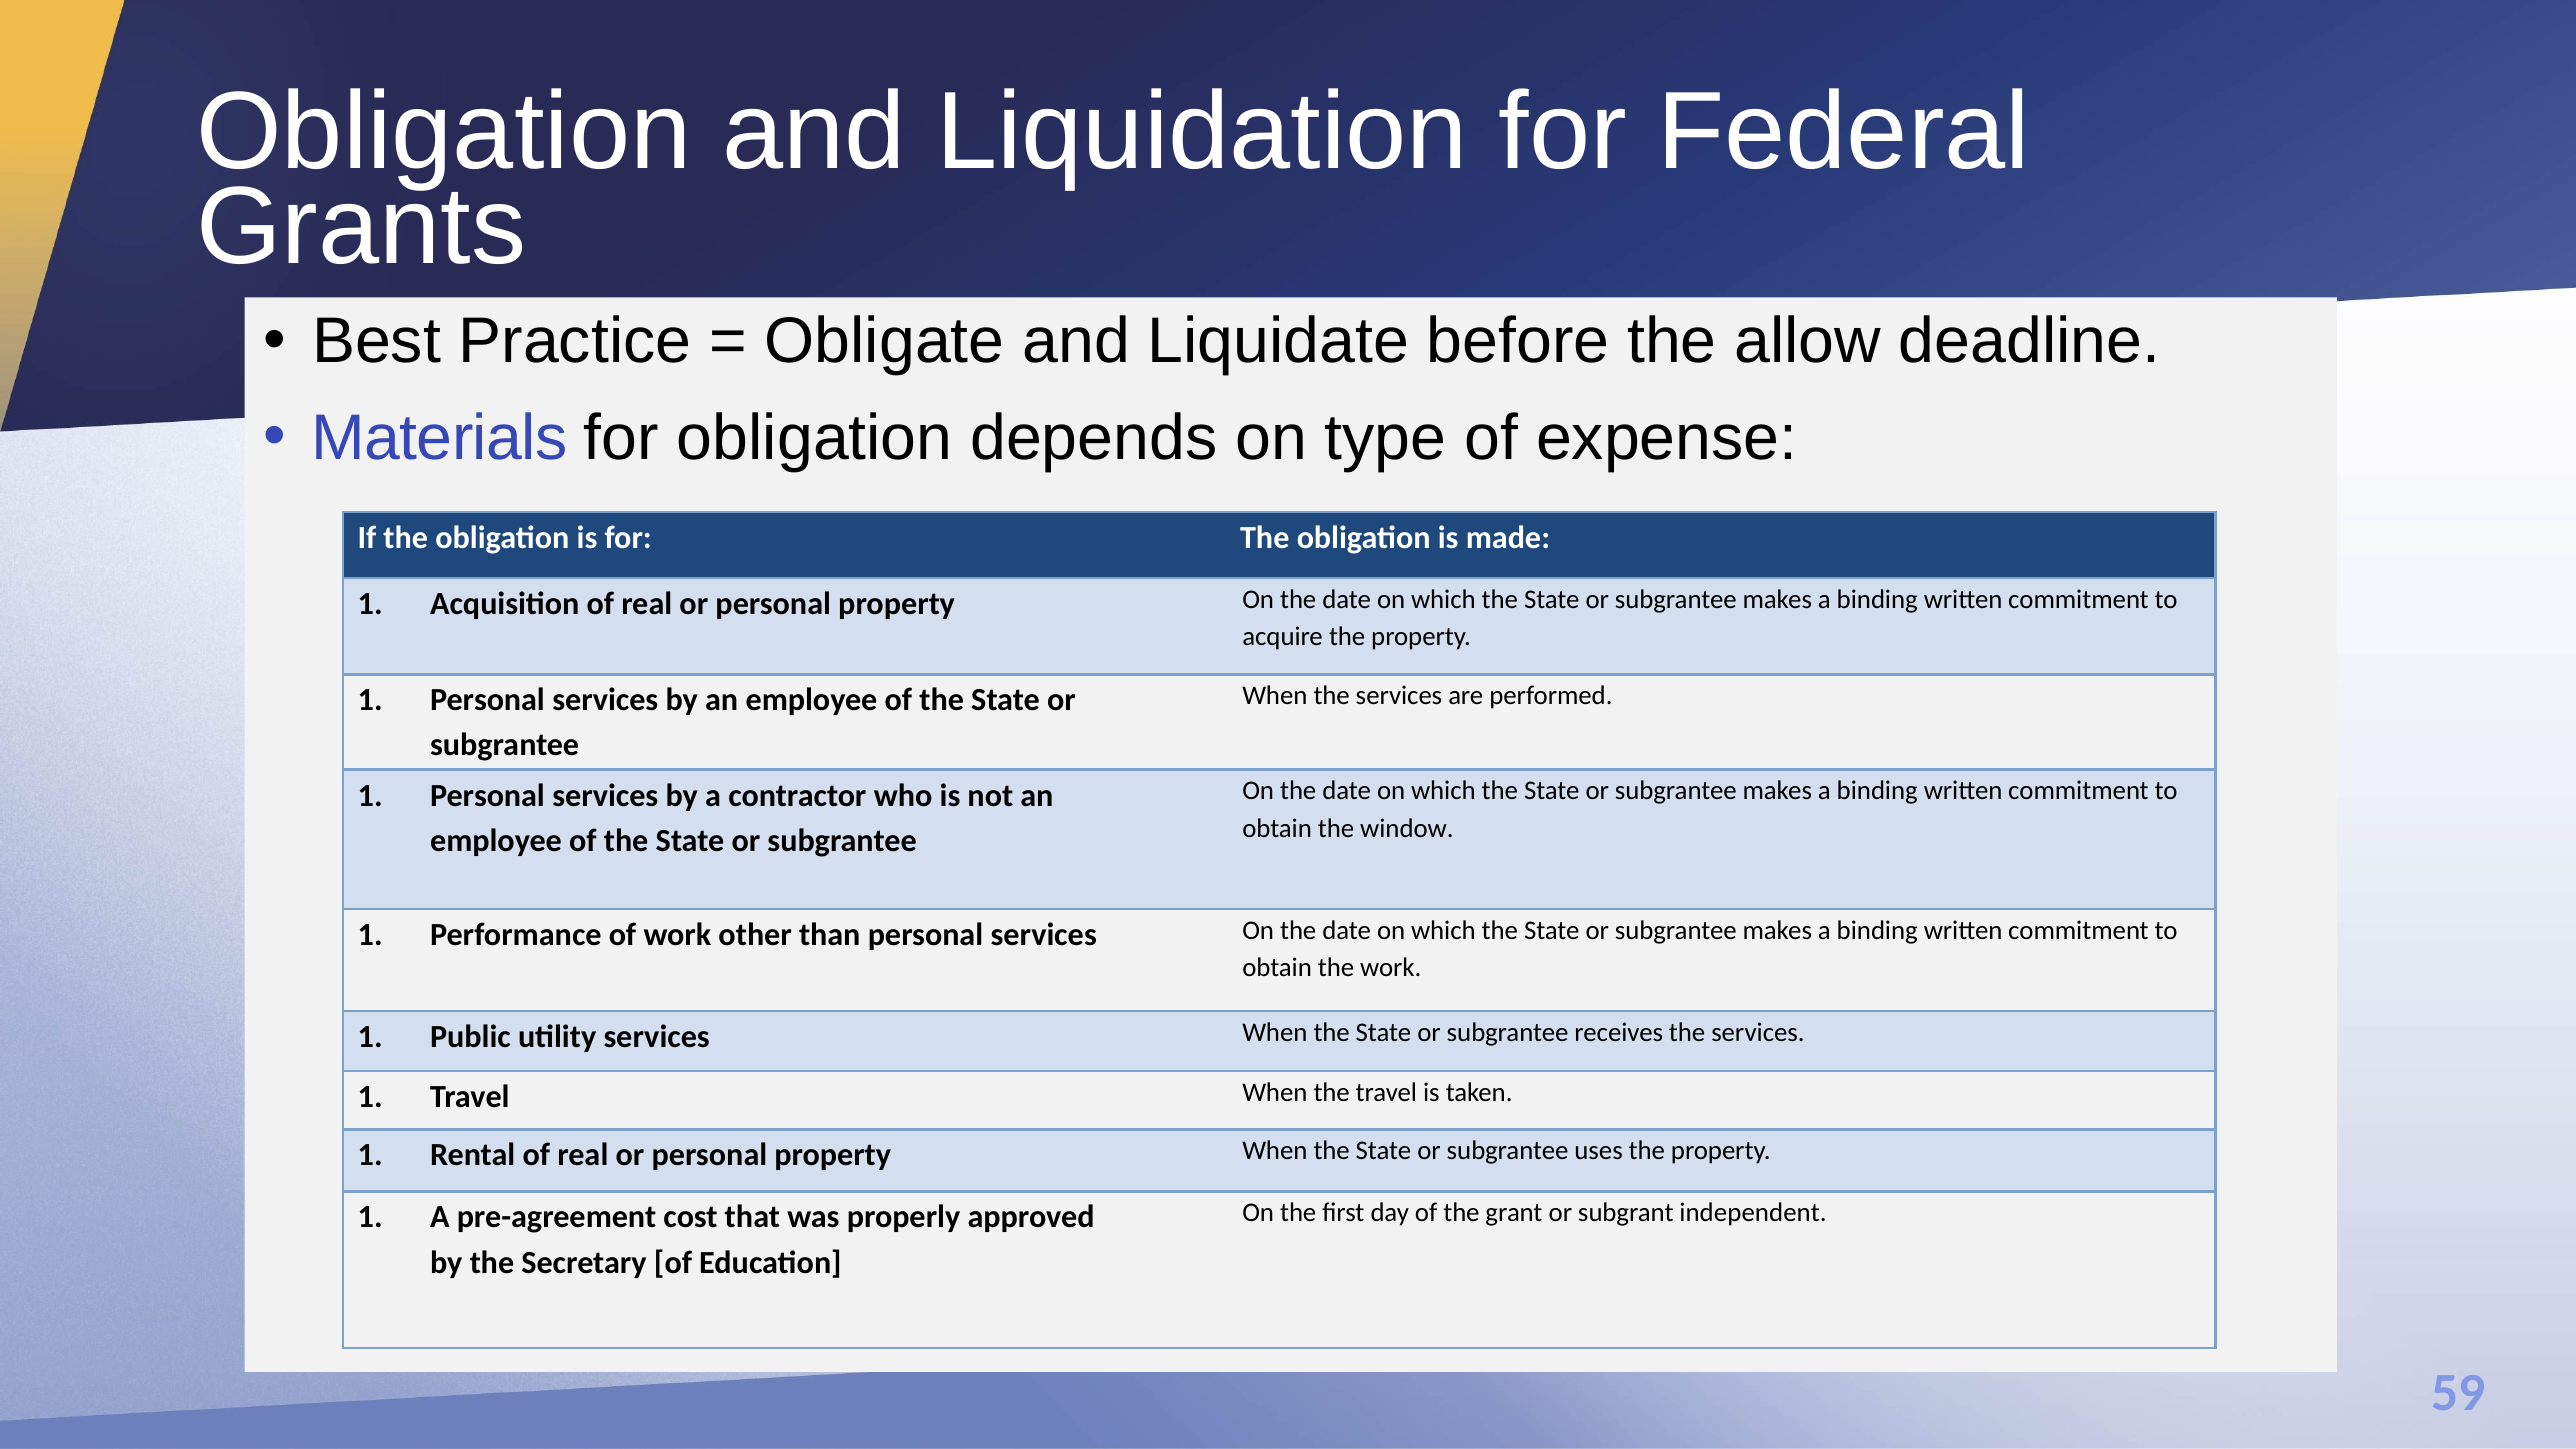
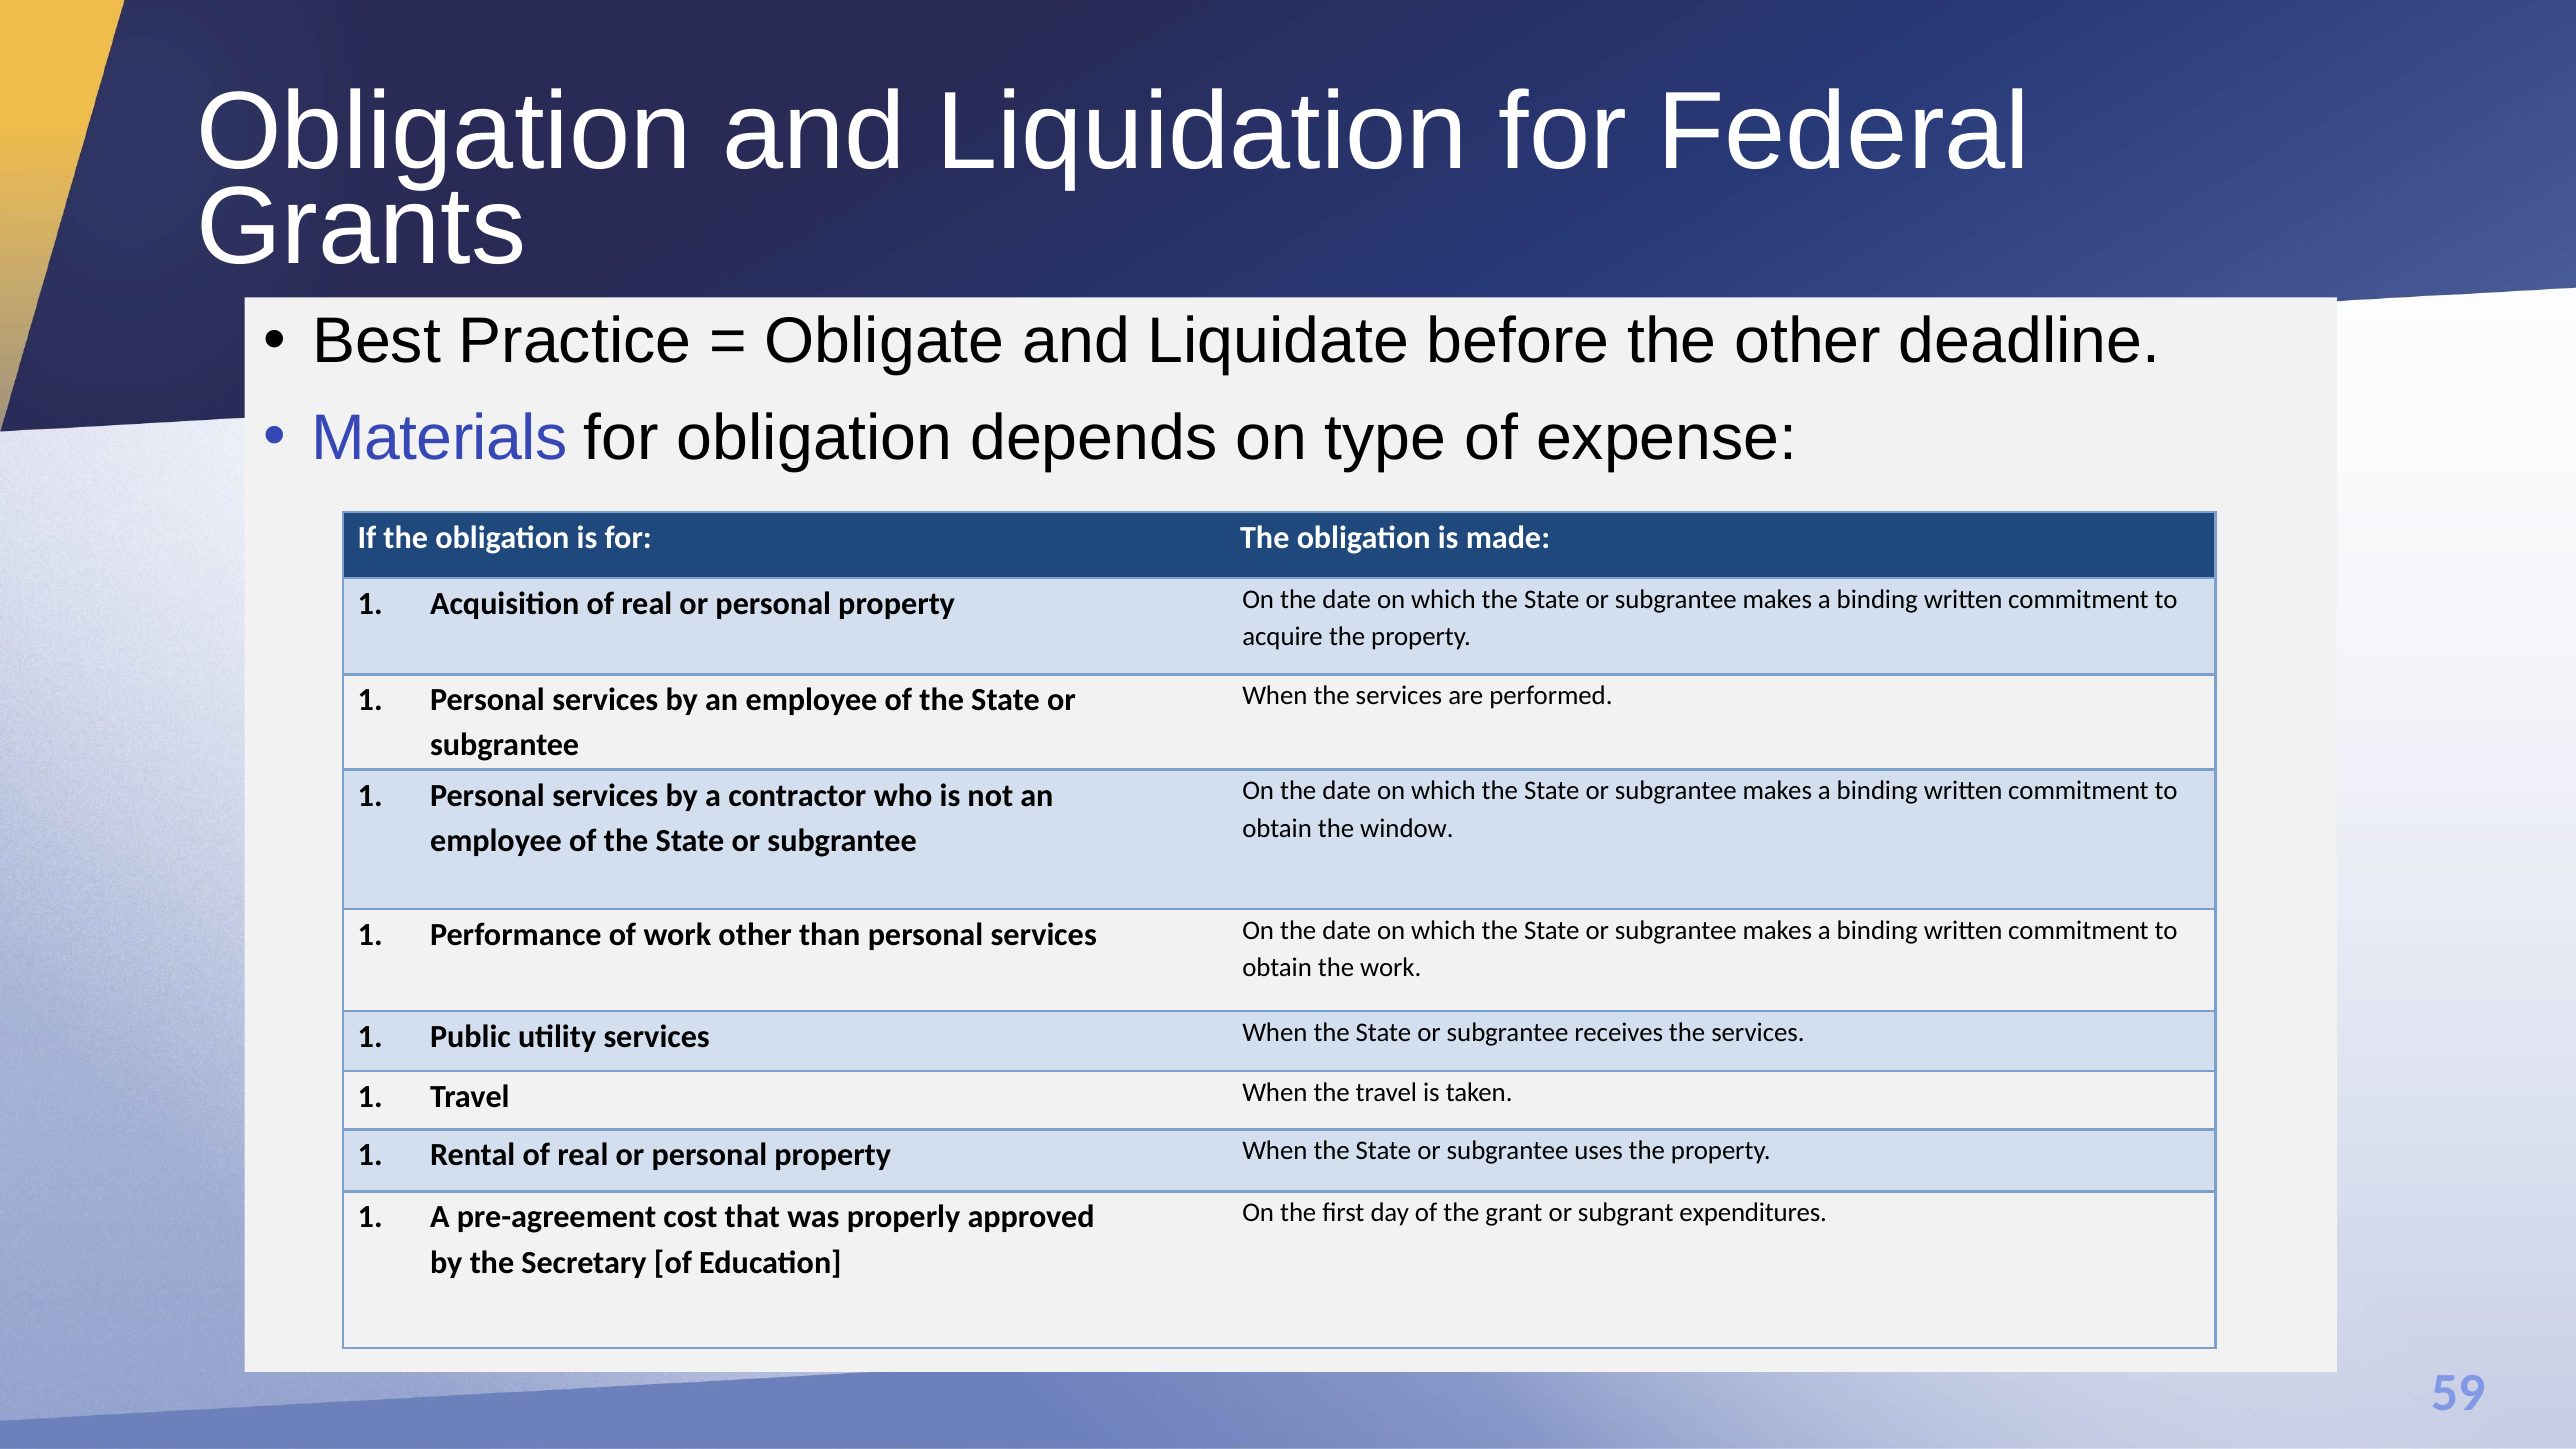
the allow: allow -> other
independent: independent -> expenditures
